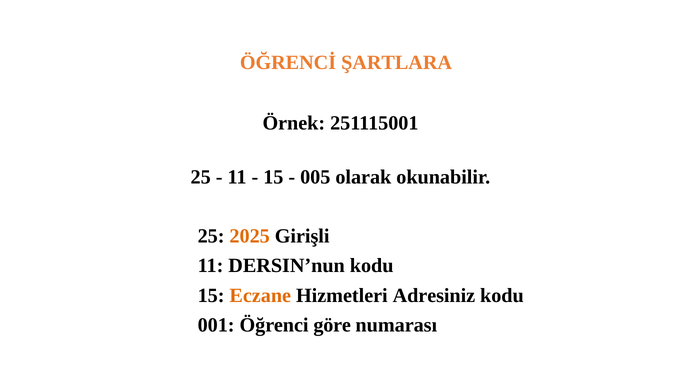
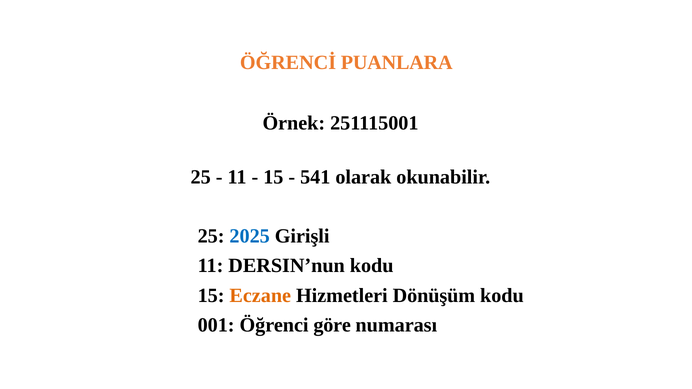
ŞARTLARA: ŞARTLARA -> PUANLARA
005: 005 -> 541
2025 colour: orange -> blue
Adresiniz: Adresiniz -> Dönüşüm
